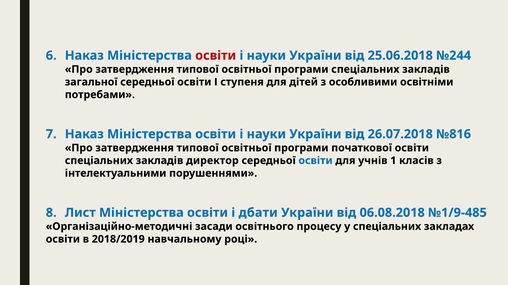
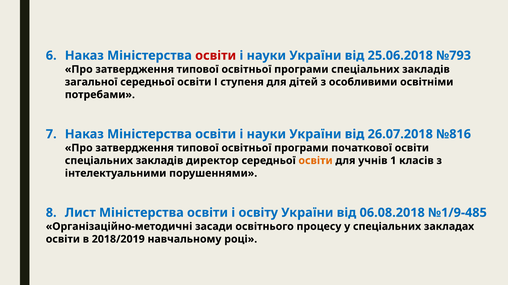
№244: №244 -> №793
освіти at (316, 161) colour: blue -> orange
дбати: дбати -> освіту
